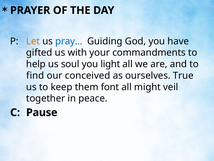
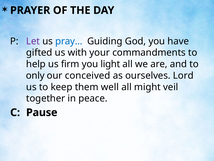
Let colour: orange -> purple
soul: soul -> firm
find: find -> only
True: True -> Lord
font: font -> well
